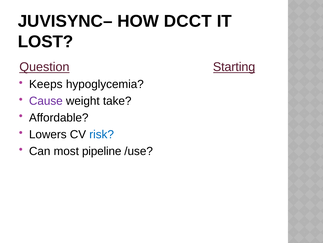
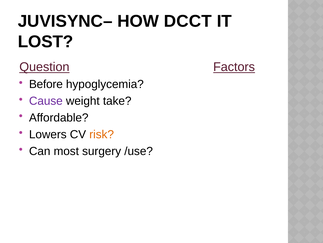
Starting: Starting -> Factors
Keeps: Keeps -> Before
risk colour: blue -> orange
pipeline: pipeline -> surgery
